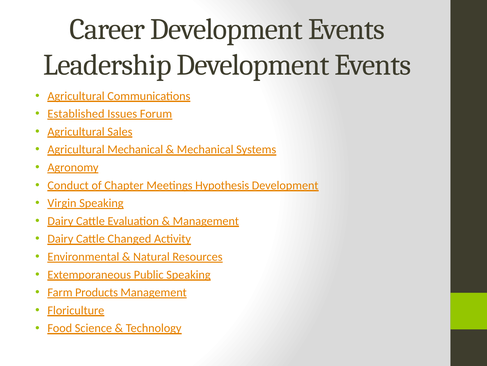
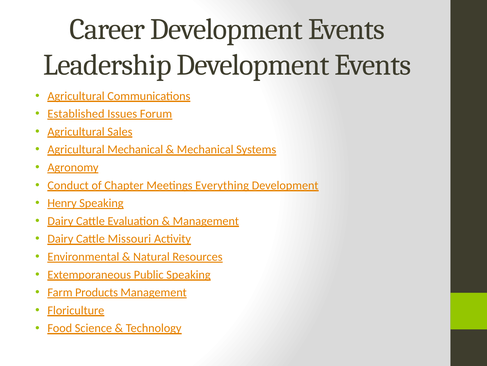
Hypothesis: Hypothesis -> Everything
Virgin: Virgin -> Henry
Changed: Changed -> Missouri
